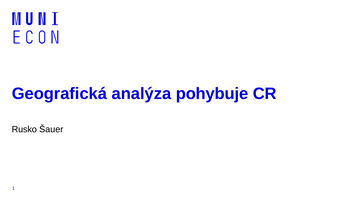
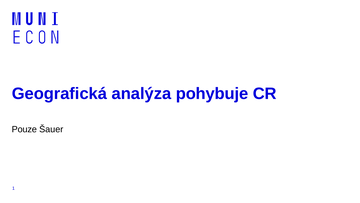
Rusko: Rusko -> Pouze
